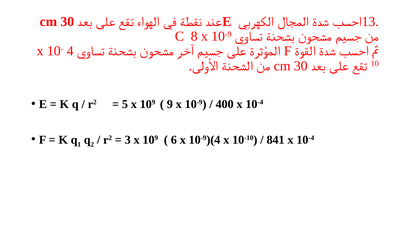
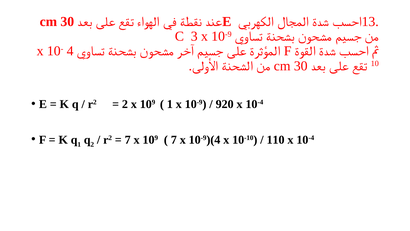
8: 8 -> 3
5 at (125, 104): 5 -> 2
9 at (170, 104): 9 -> 1
400: 400 -> 920
3 at (128, 140): 3 -> 7
6 at (174, 140): 6 -> 7
841: 841 -> 110
